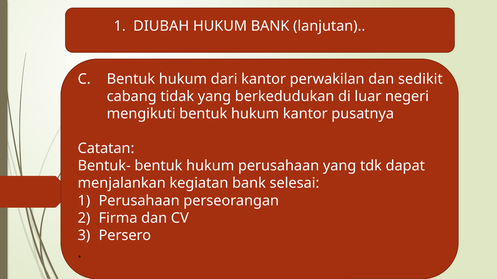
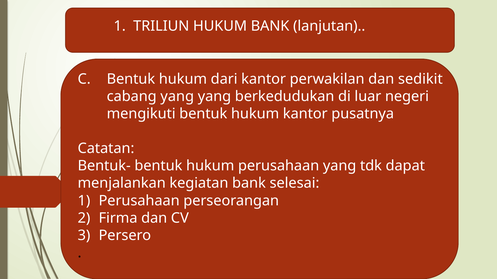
DIUBAH: DIUBAH -> TRILIUN
cabang tidak: tidak -> yang
